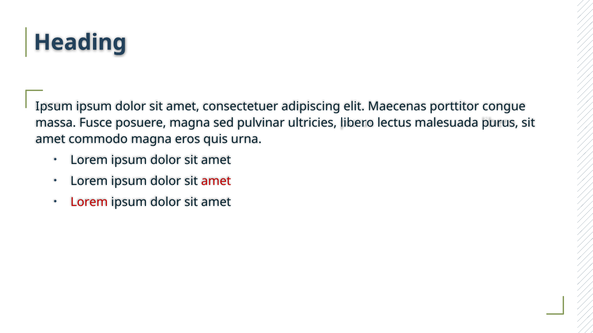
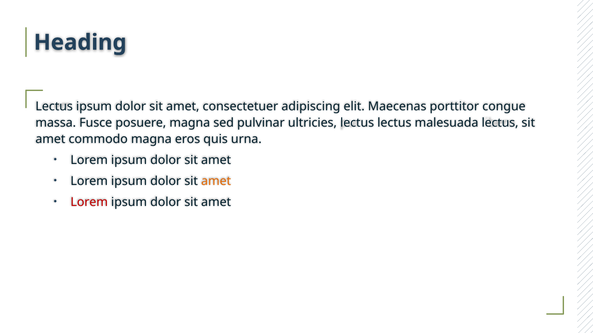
Ipsum at (54, 107): Ipsum -> Lectus
ultricies libero: libero -> lectus
malesuada purus: purus -> lectus
amet at (216, 181) colour: red -> orange
